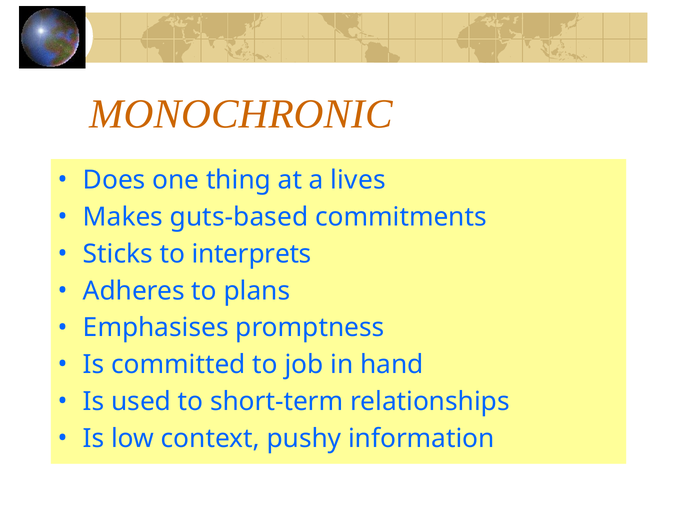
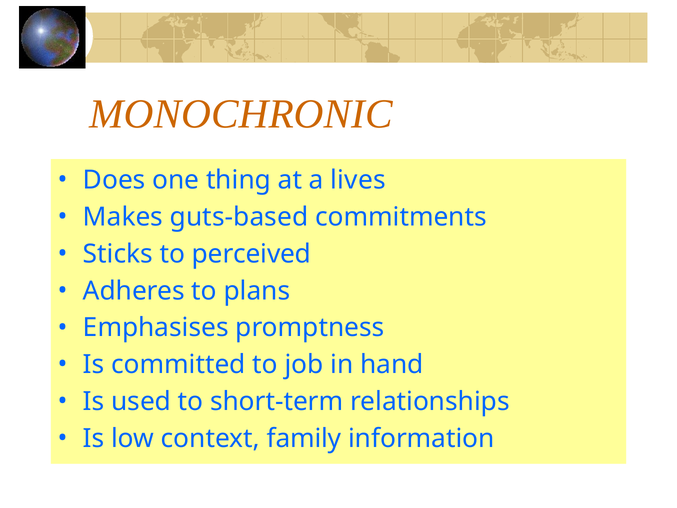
interprets: interprets -> perceived
pushy: pushy -> family
